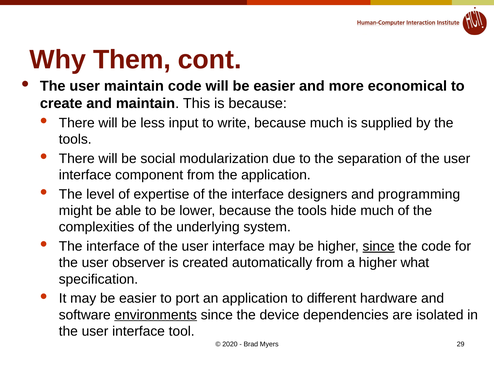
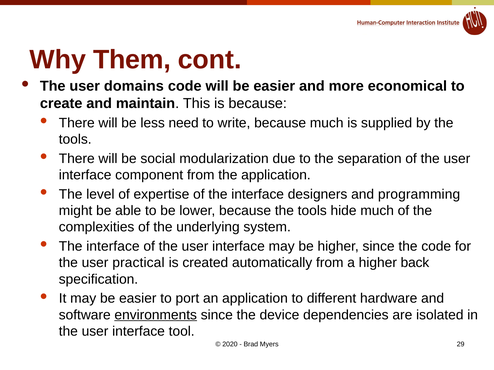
user maintain: maintain -> domains
input: input -> need
since at (379, 247) underline: present -> none
observer: observer -> practical
what: what -> back
